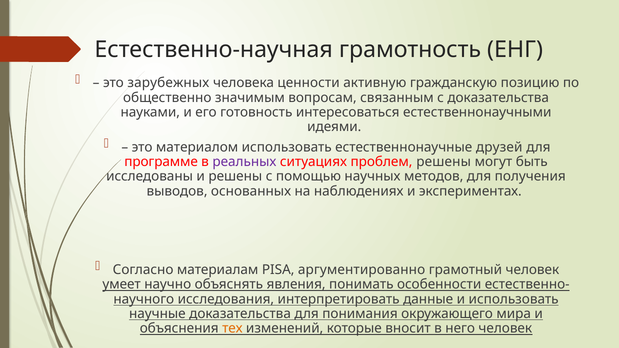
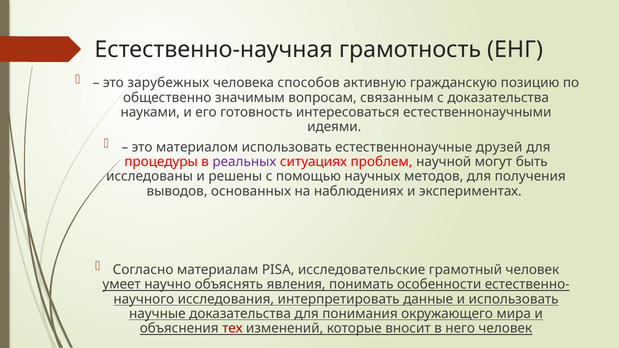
ценности: ценности -> способов
программе: программе -> процедуры
проблем решены: решены -> научной
аргументированно: аргументированно -> исследовательские
тех colour: orange -> red
